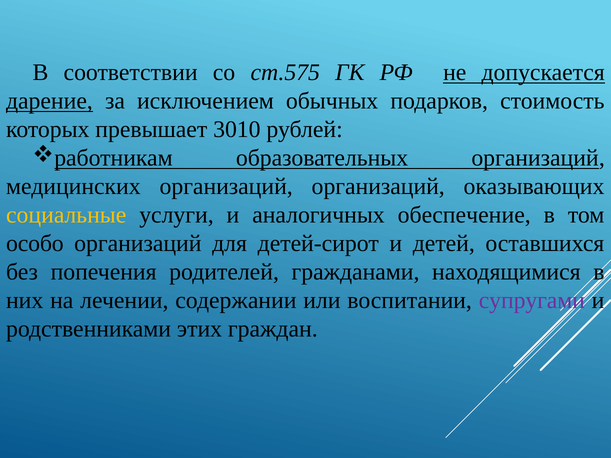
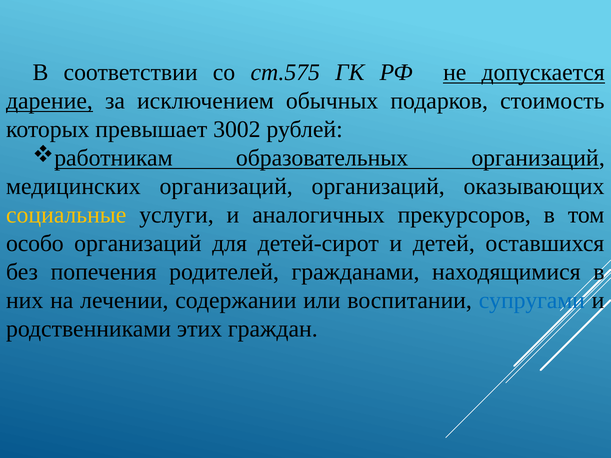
3010: 3010 -> 3002
обеспечение: обеспечение -> прекурсоров
супругами colour: purple -> blue
